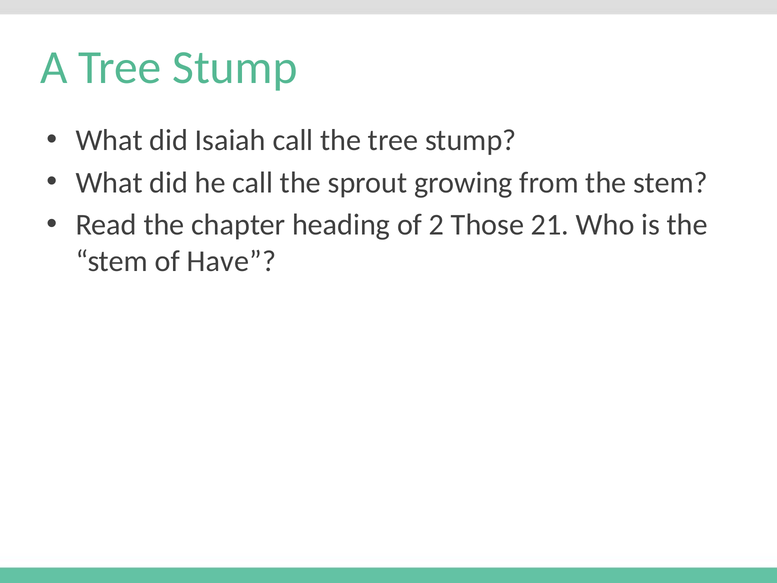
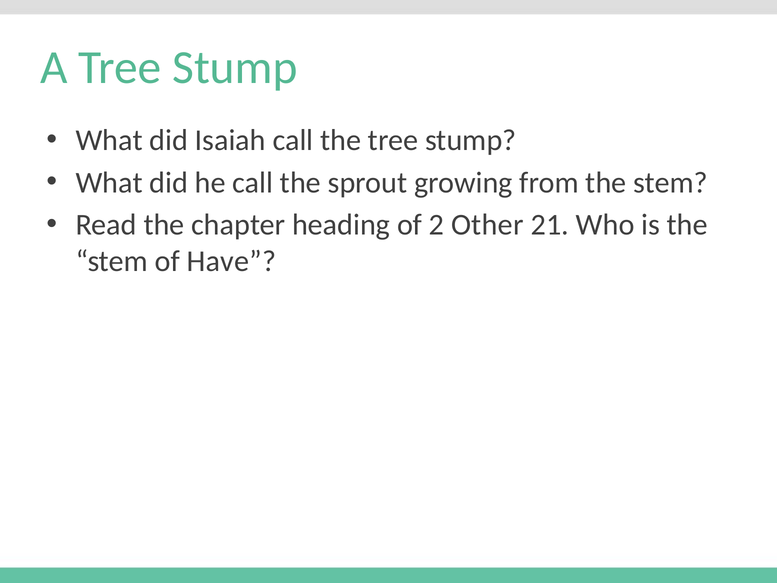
Those: Those -> Other
